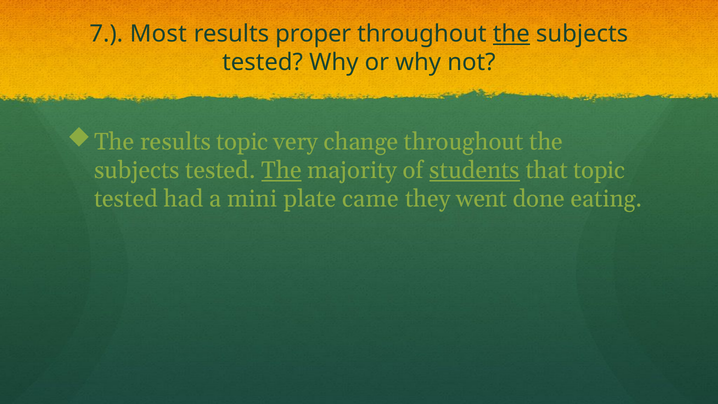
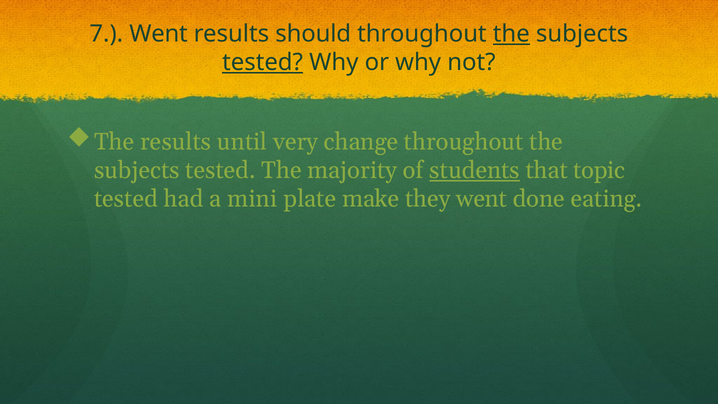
7 Most: Most -> Went
proper: proper -> should
tested at (263, 62) underline: none -> present
results topic: topic -> until
The at (281, 170) underline: present -> none
came: came -> make
